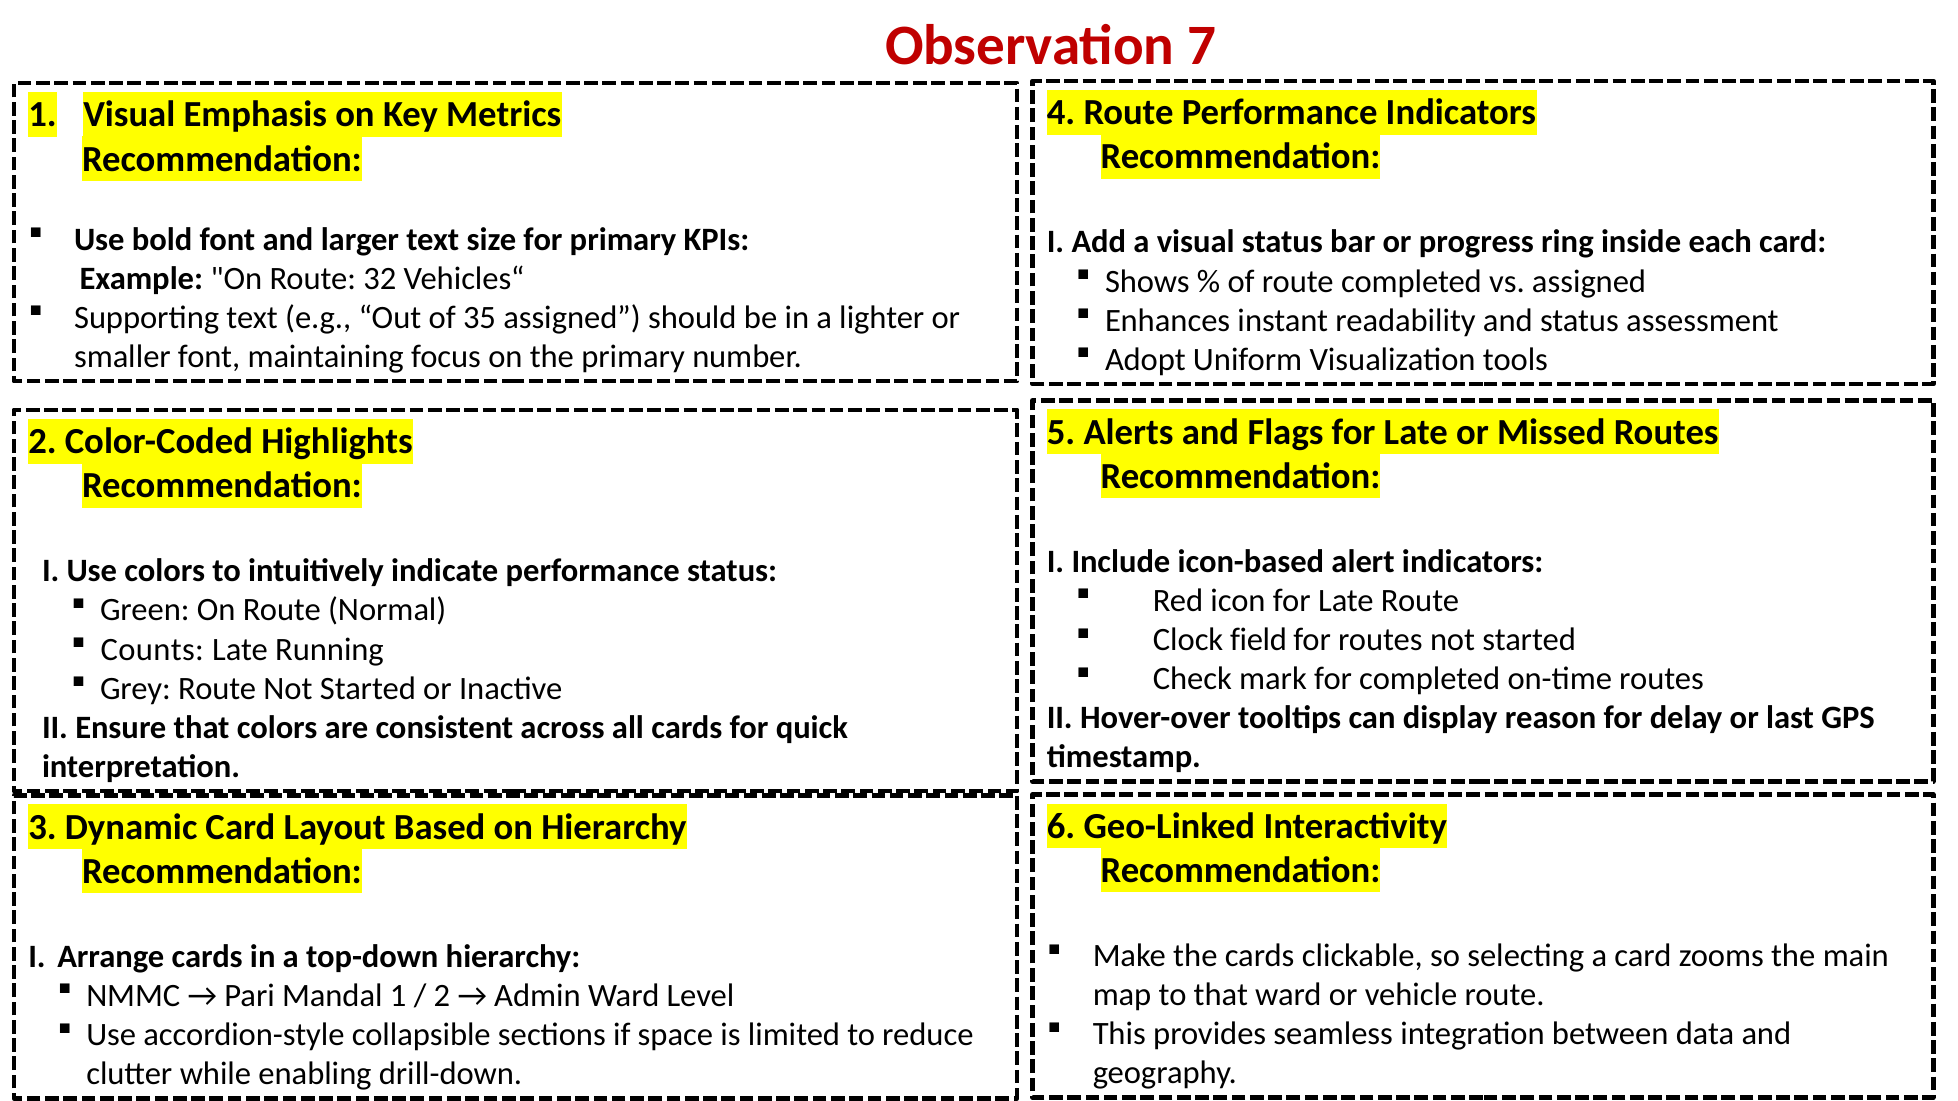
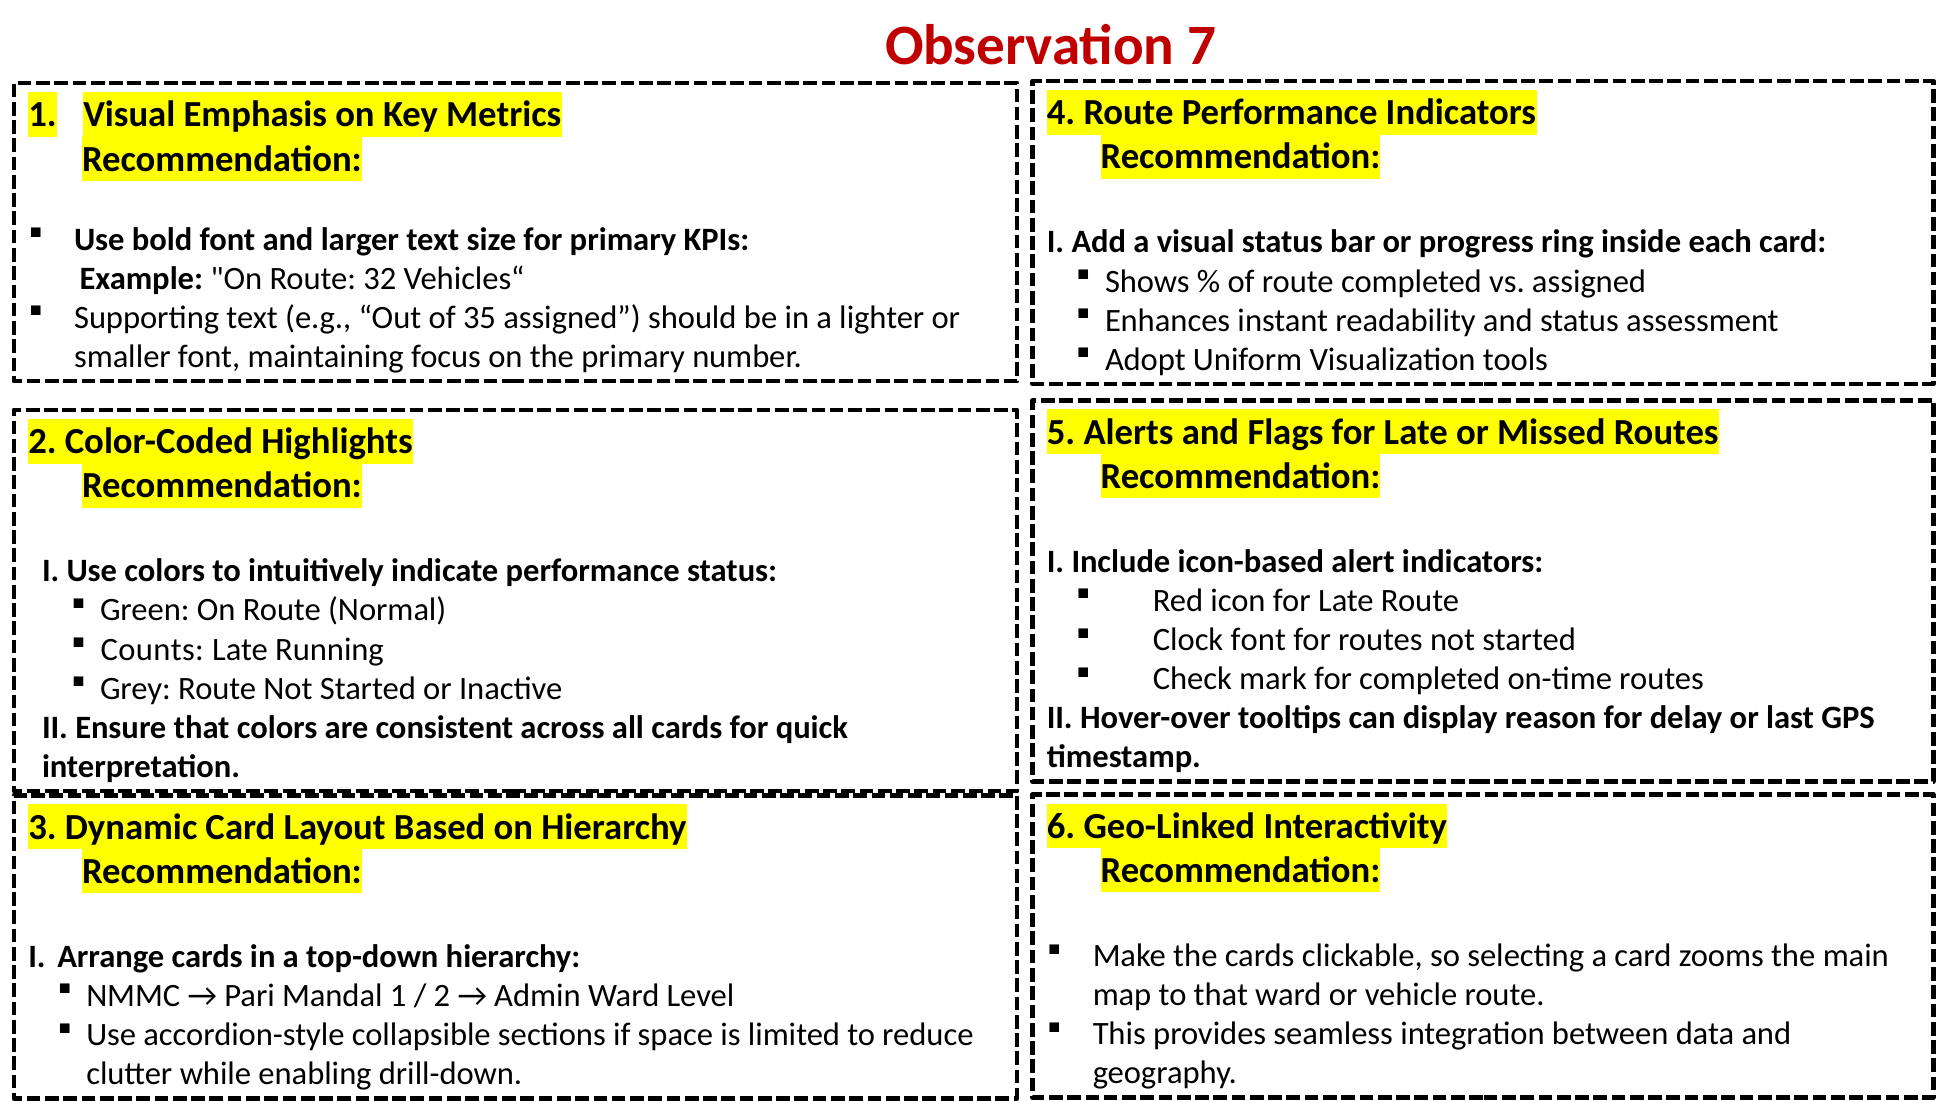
field at (1258, 640): field -> font
